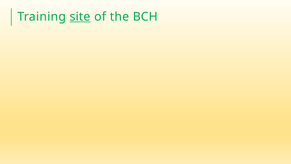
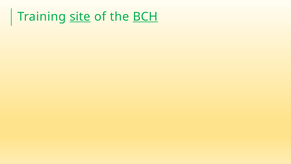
BCH underline: none -> present
